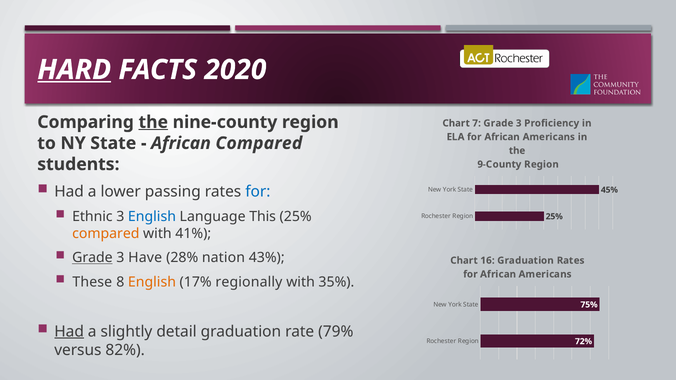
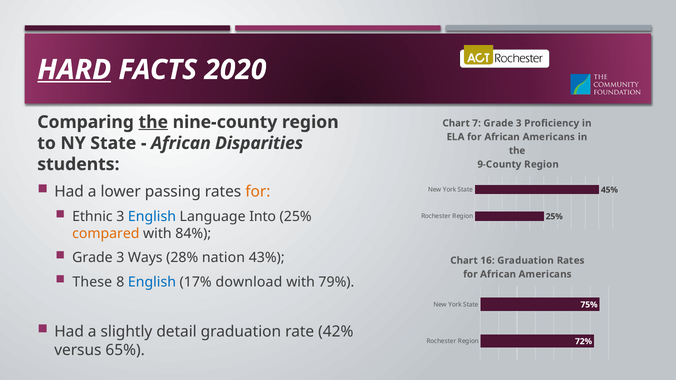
African Compared: Compared -> Disparities
for at (258, 192) colour: blue -> orange
This: This -> Into
41%: 41% -> 84%
Grade at (92, 258) underline: present -> none
Have: Have -> Ways
English at (152, 282) colour: orange -> blue
regionally: regionally -> download
35%: 35% -> 79%
Had at (69, 332) underline: present -> none
79%: 79% -> 42%
82%: 82% -> 65%
